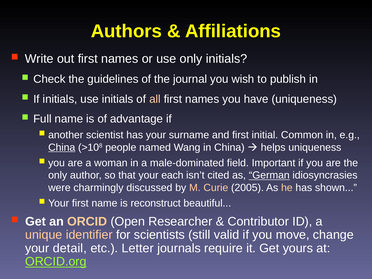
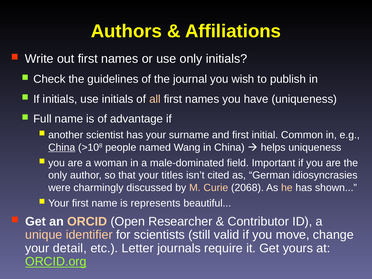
each: each -> titles
German underline: present -> none
2005: 2005 -> 2068
reconstruct: reconstruct -> represents
